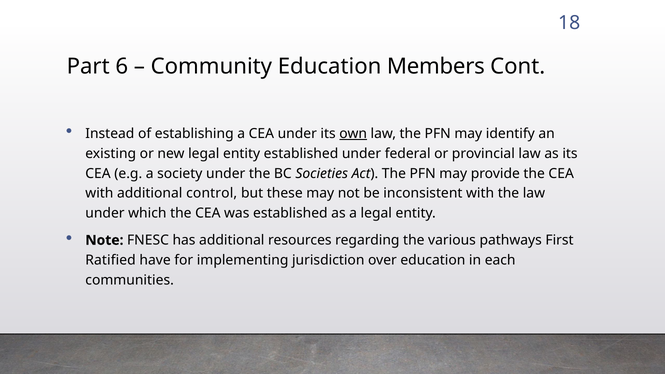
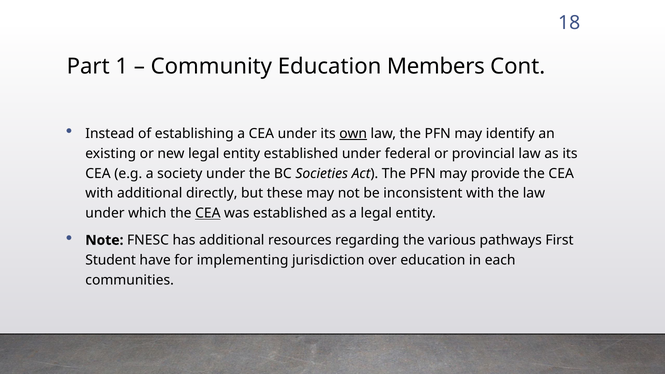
6: 6 -> 1
control: control -> directly
CEA at (208, 213) underline: none -> present
Ratified: Ratified -> Student
